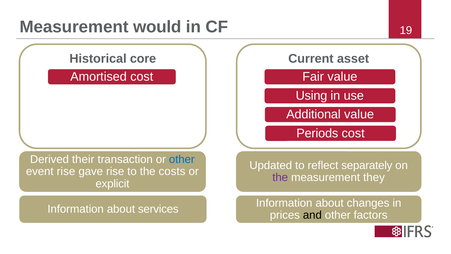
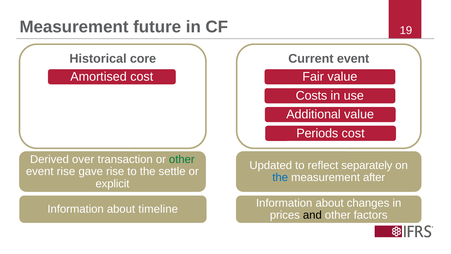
would: would -> future
Current asset: asset -> event
Using: Using -> Costs
their: their -> over
other at (182, 159) colour: blue -> green
costs: costs -> settle
the at (280, 177) colour: purple -> blue
they: they -> after
services: services -> timeline
